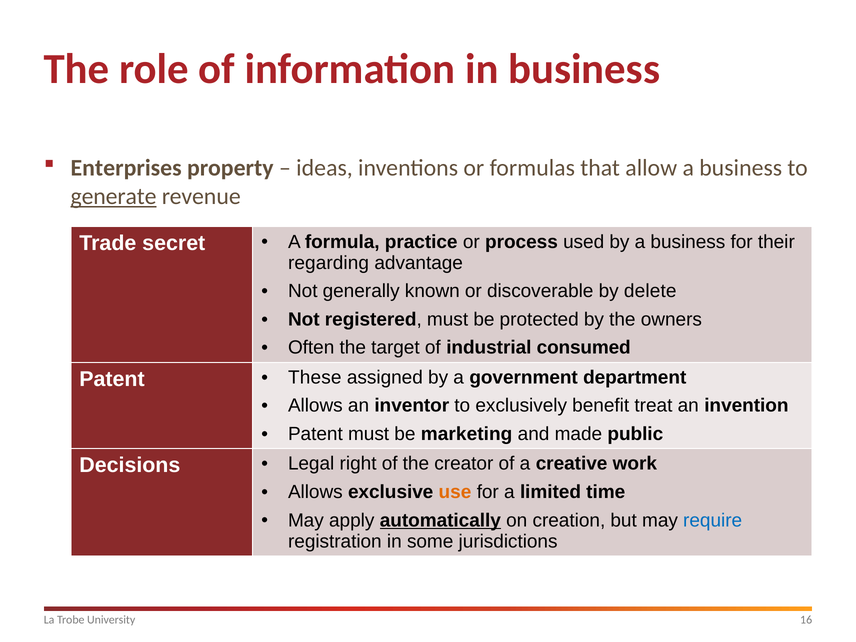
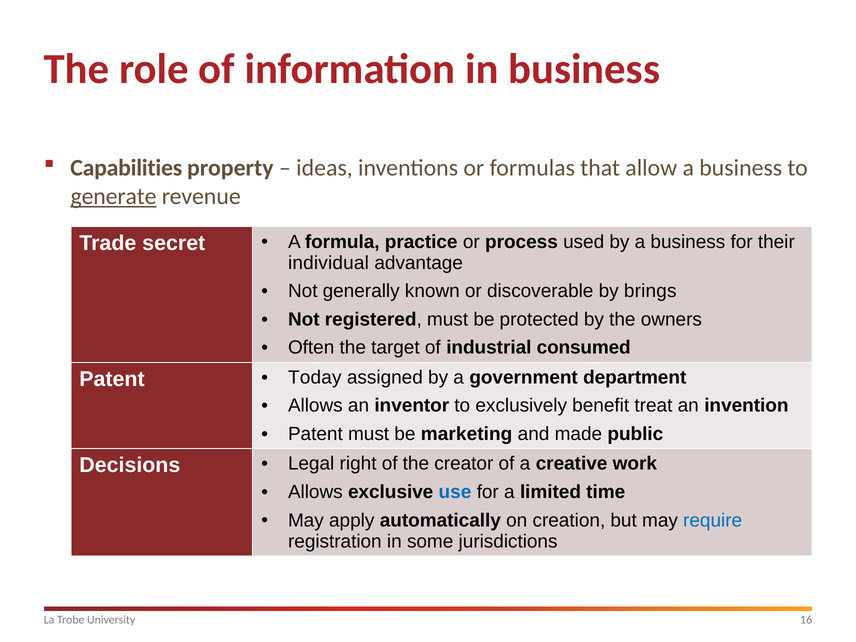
Enterprises: Enterprises -> Capabilities
regarding: regarding -> individual
delete: delete -> brings
These: These -> Today
use colour: orange -> blue
automatically underline: present -> none
